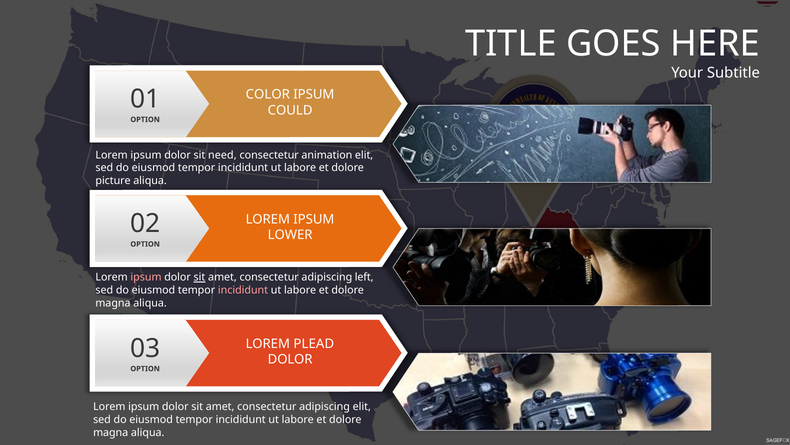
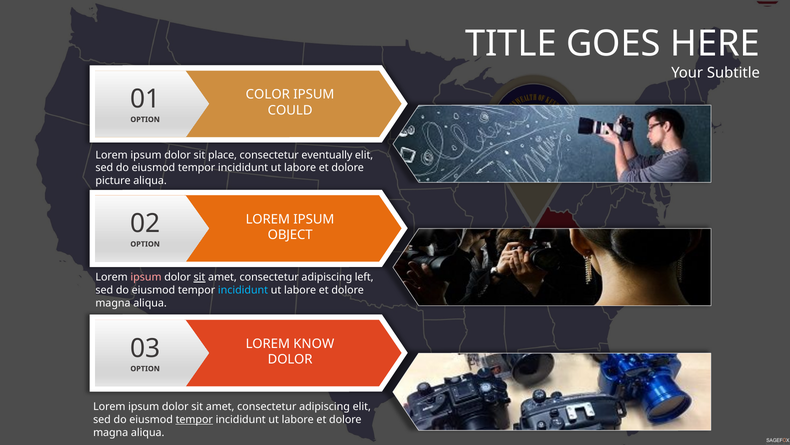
need: need -> place
animation: animation -> eventually
LOWER: LOWER -> OBJECT
incididunt at (243, 290) colour: pink -> light blue
PLEAD: PLEAD -> KNOW
tempor at (194, 419) underline: none -> present
